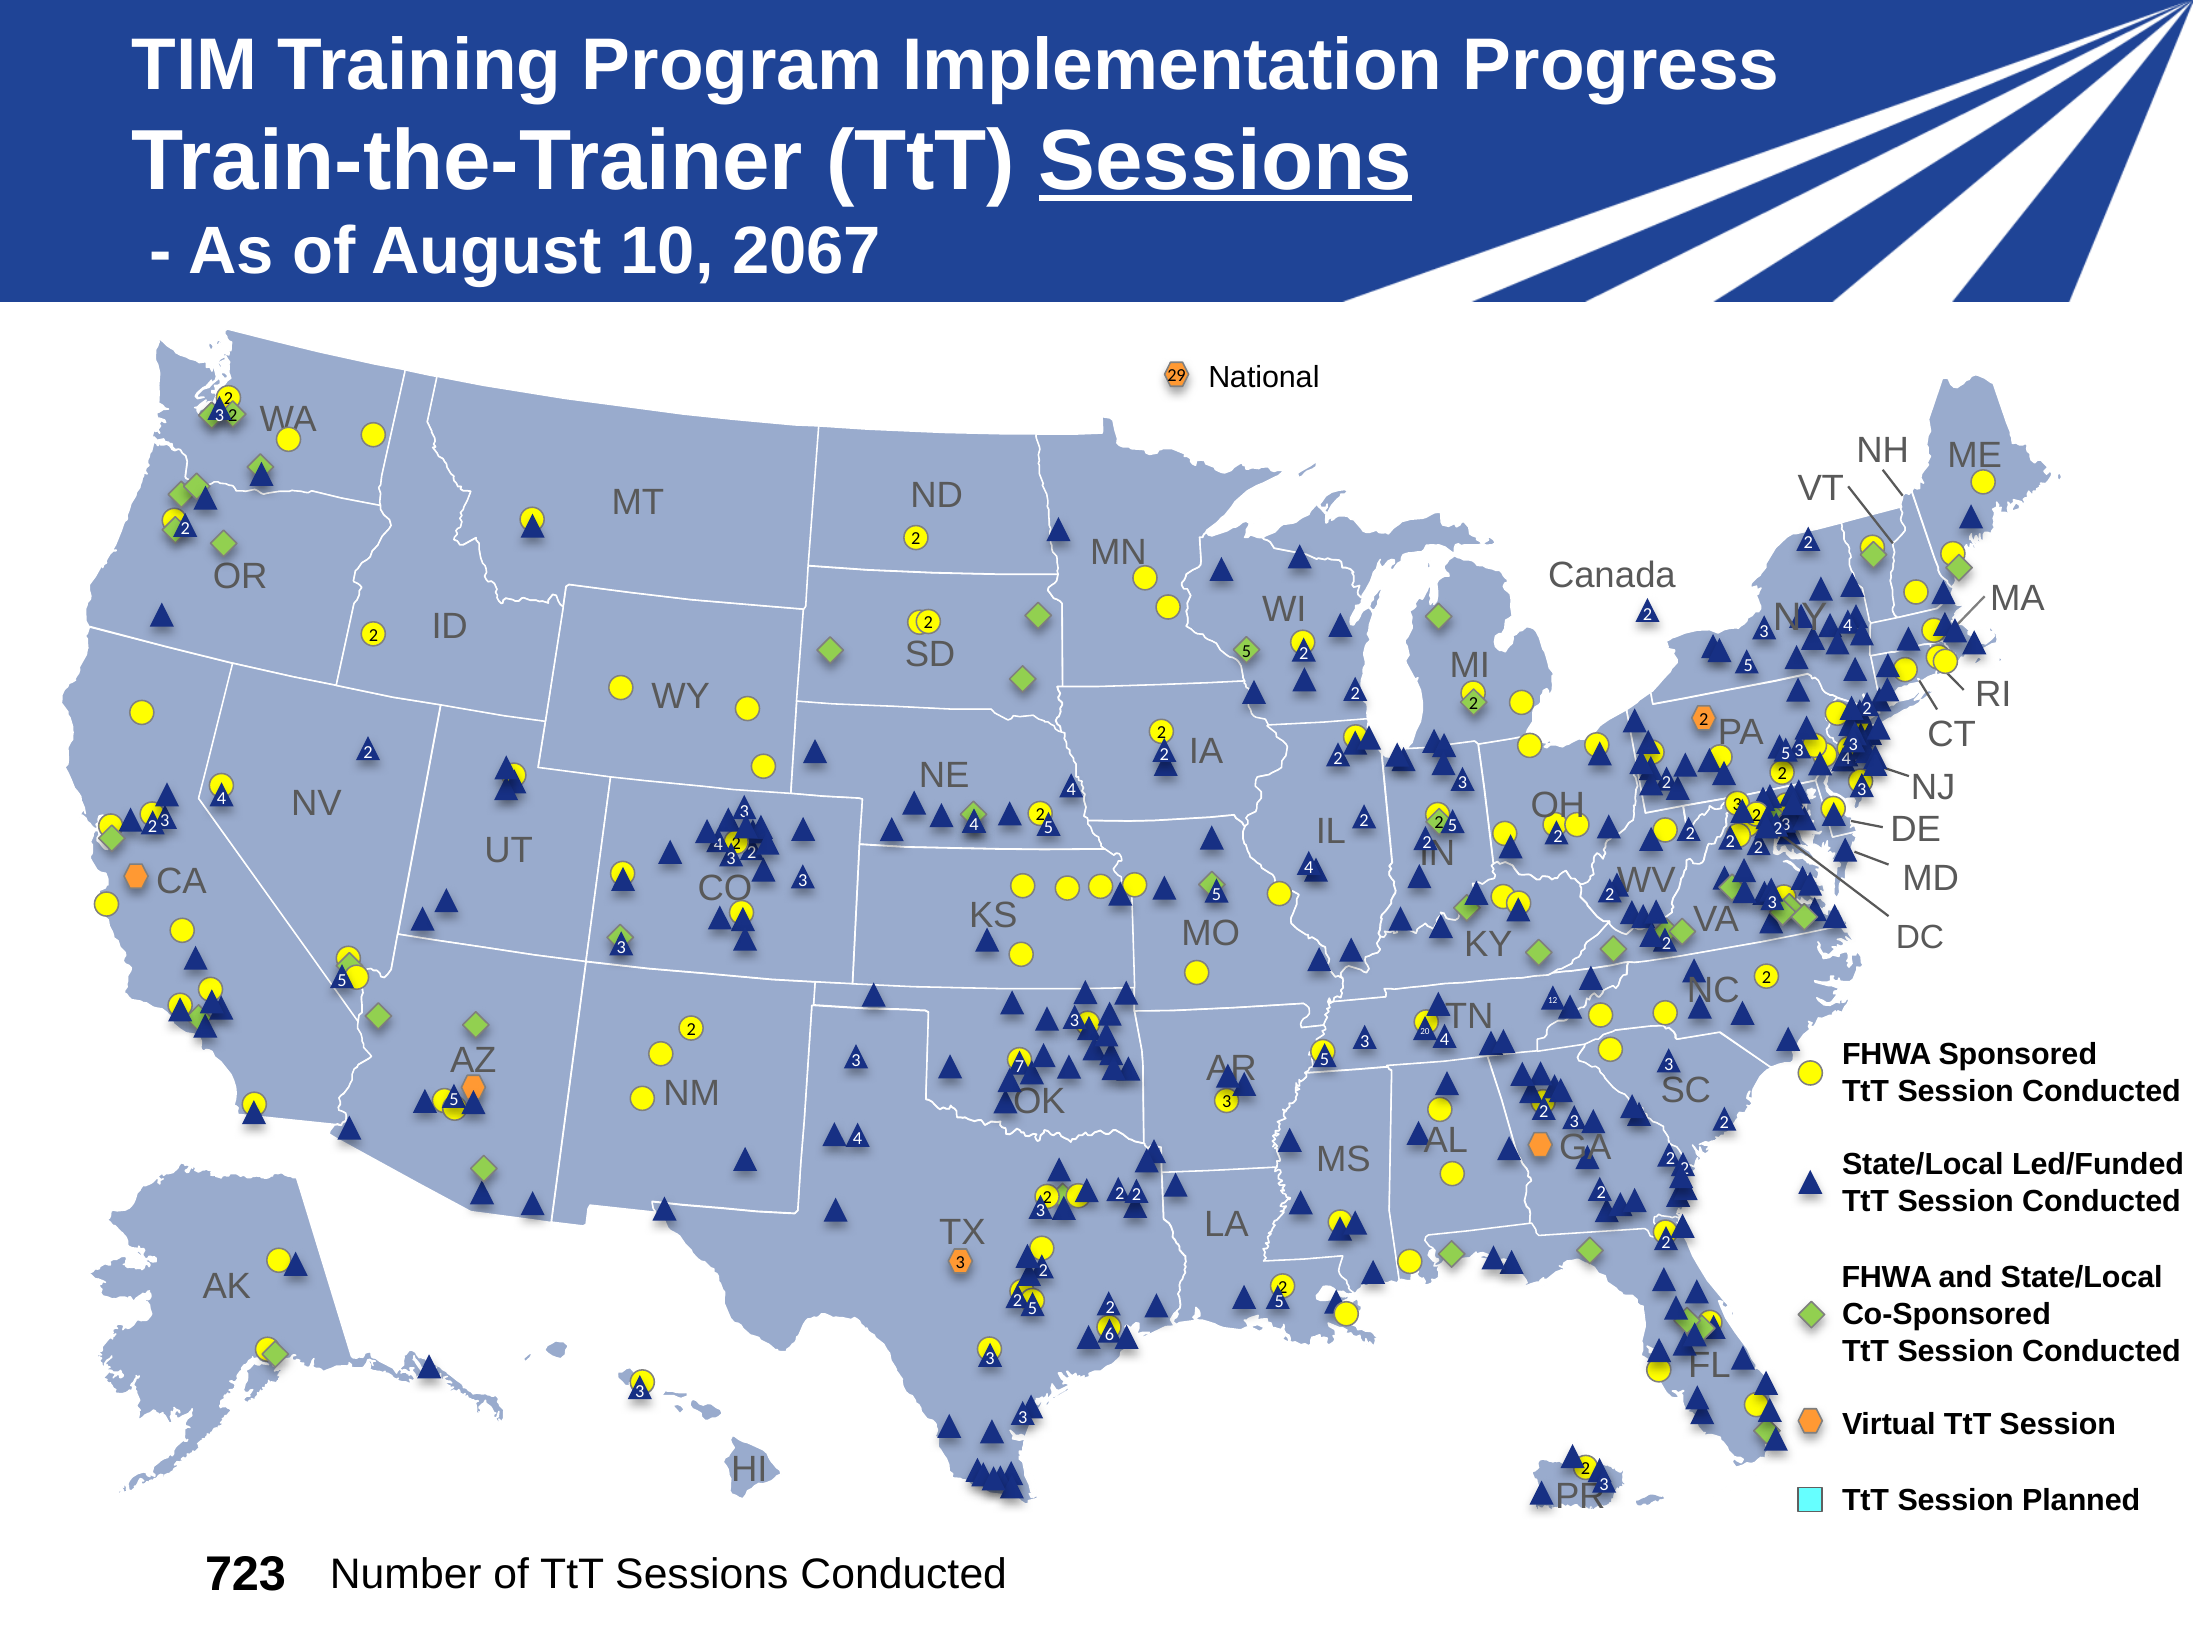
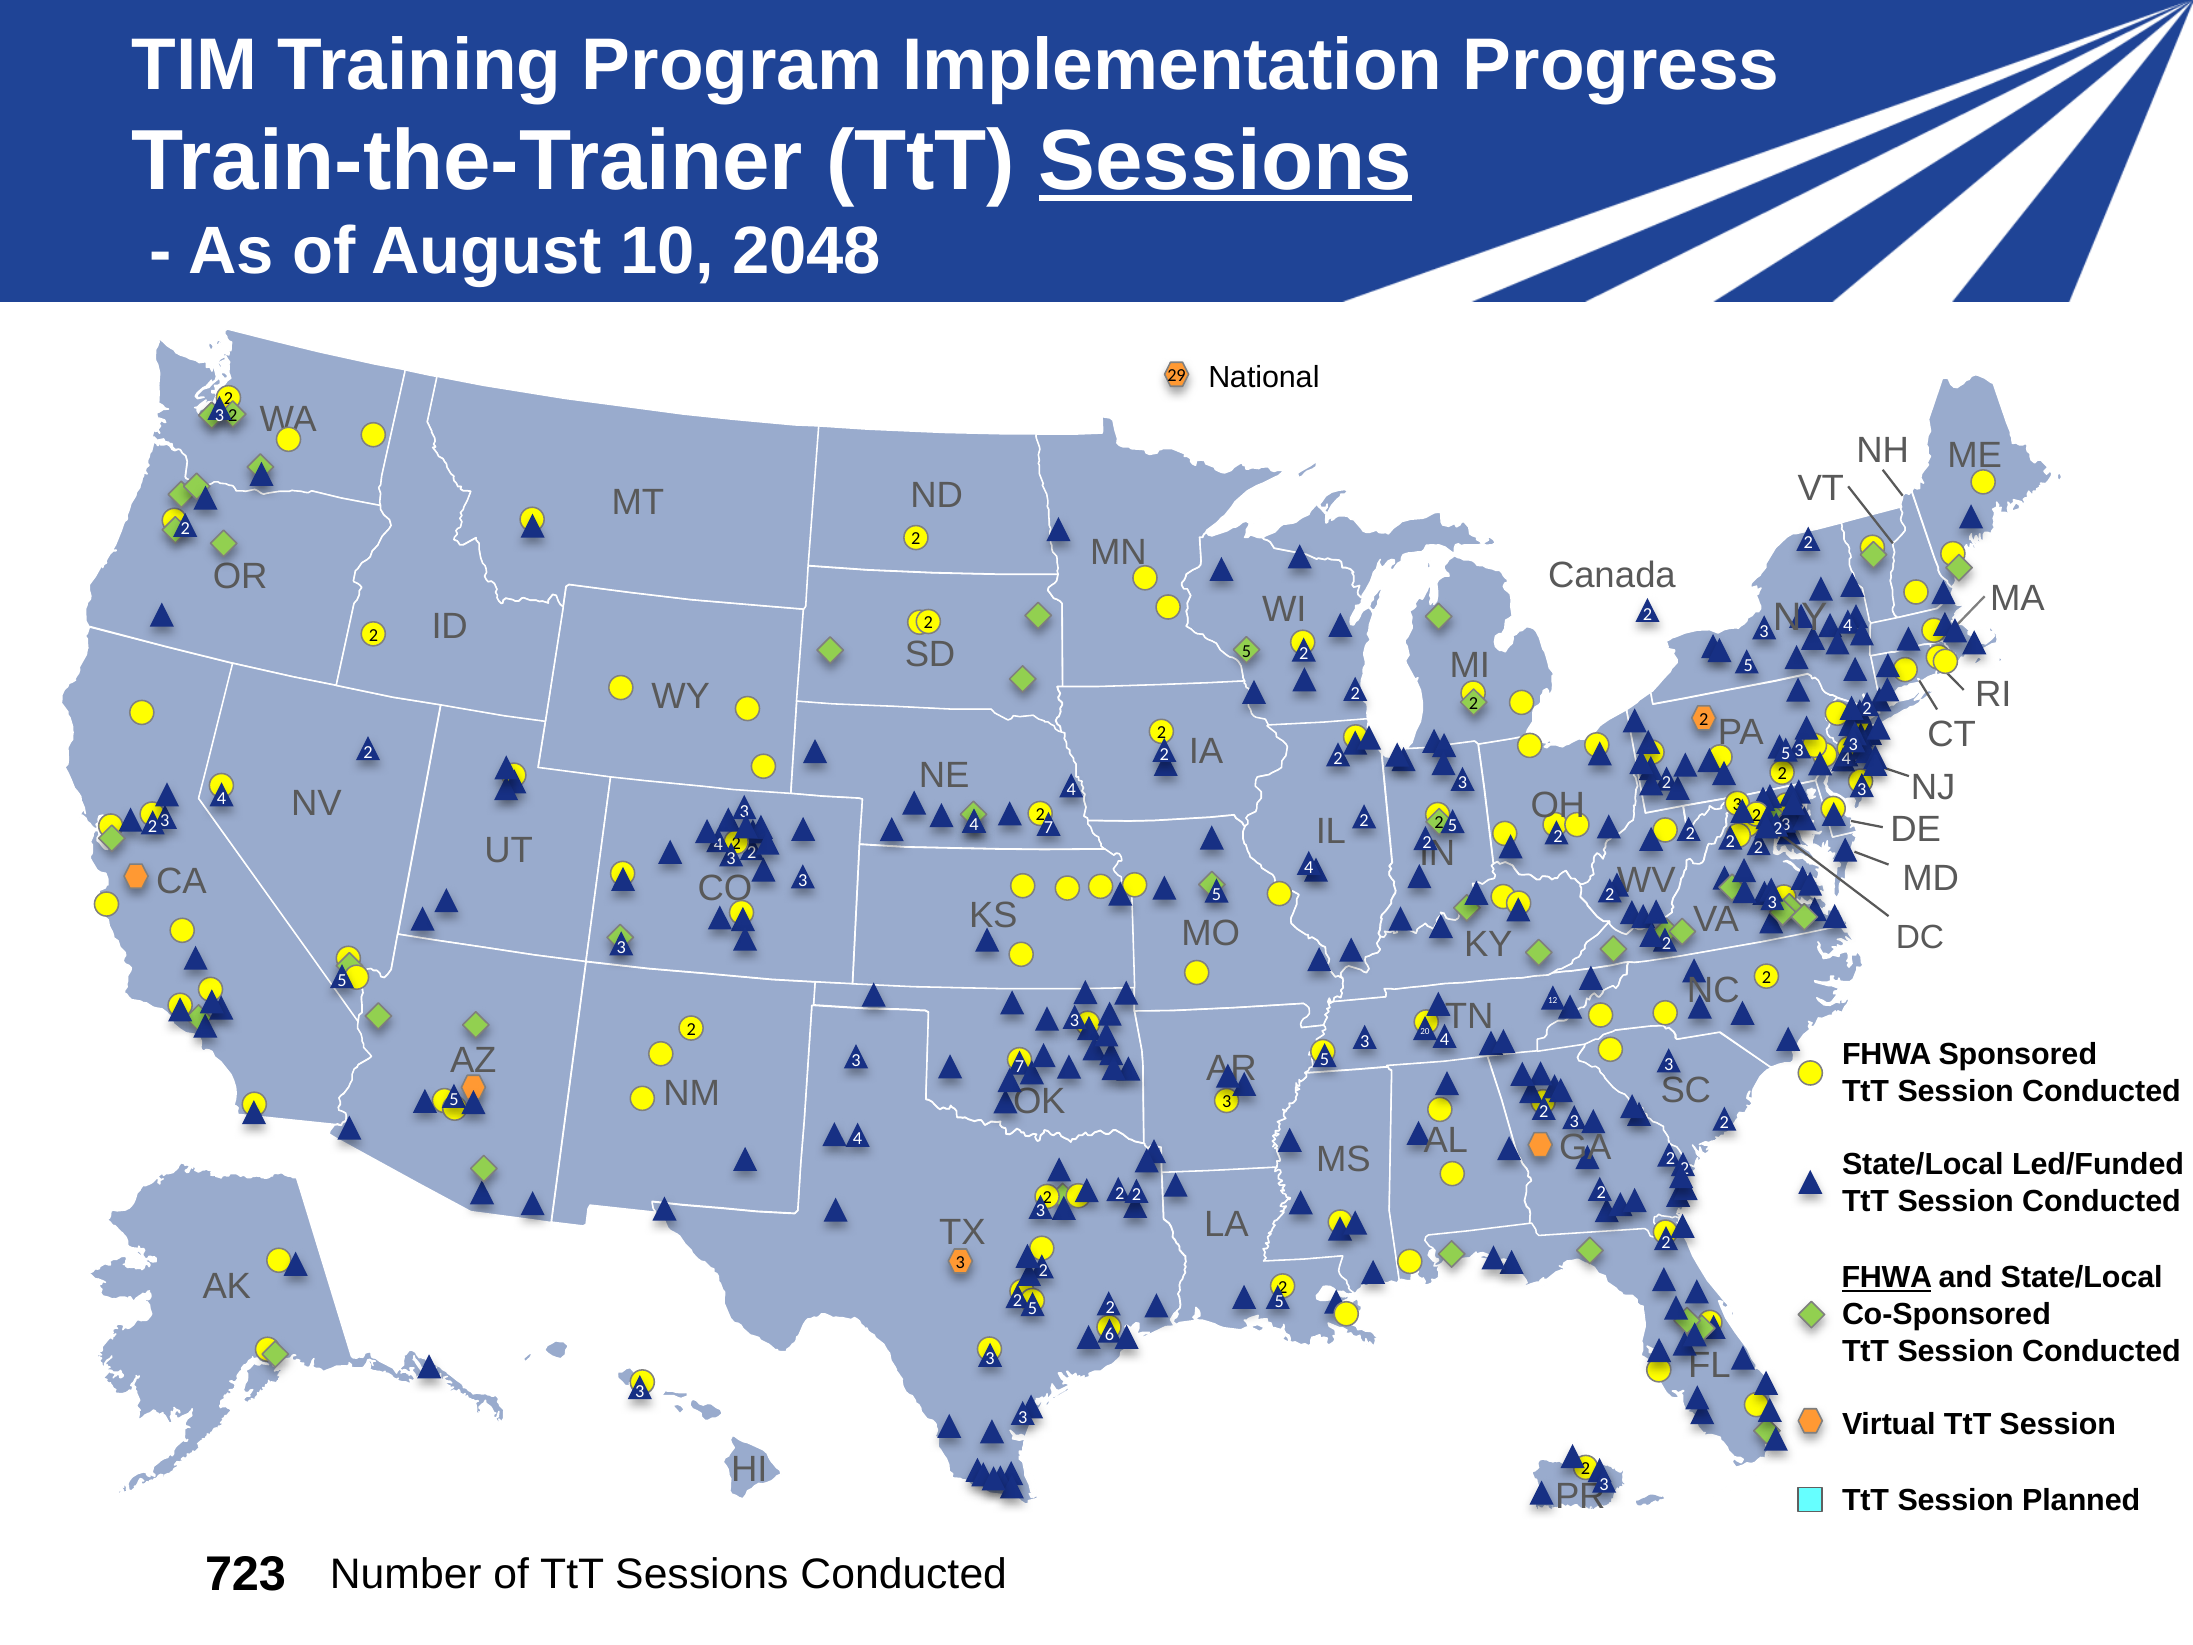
2067: 2067 -> 2048
5 at (1048, 828): 5 -> 7
FHWA at (1887, 1278) underline: none -> present
